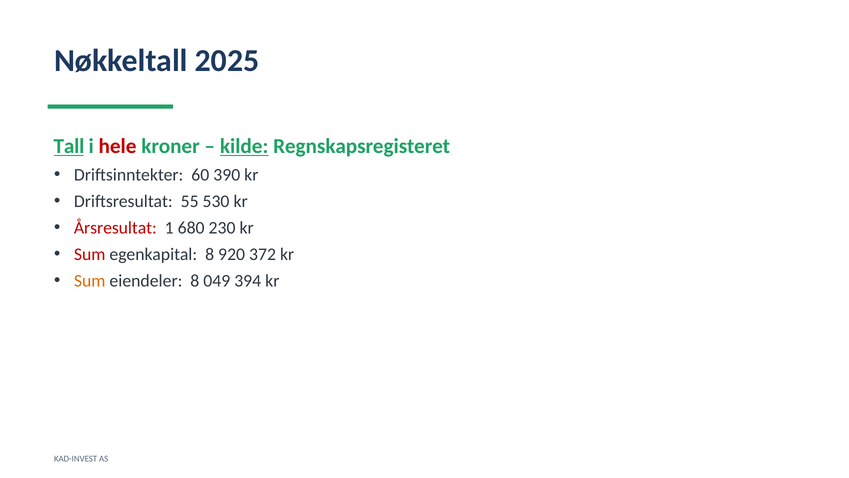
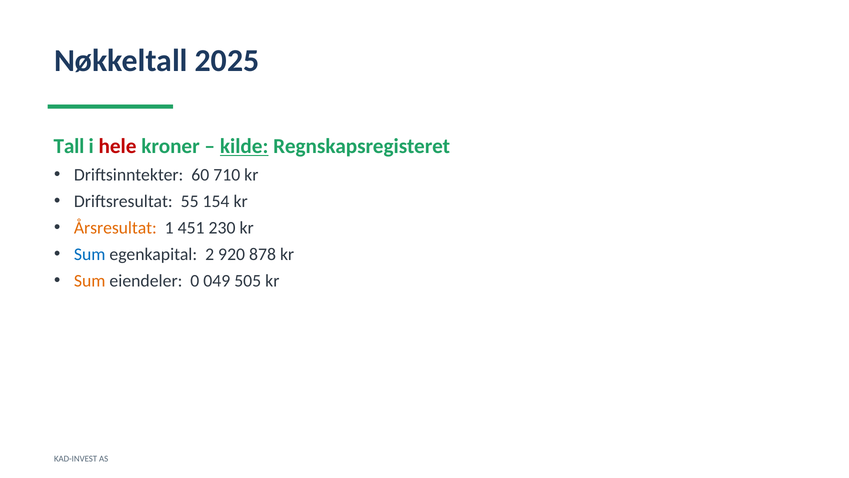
Tall underline: present -> none
390: 390 -> 710
530: 530 -> 154
Årsresultat colour: red -> orange
680: 680 -> 451
Sum at (90, 254) colour: red -> blue
egenkapital 8: 8 -> 2
372: 372 -> 878
eiendeler 8: 8 -> 0
394: 394 -> 505
